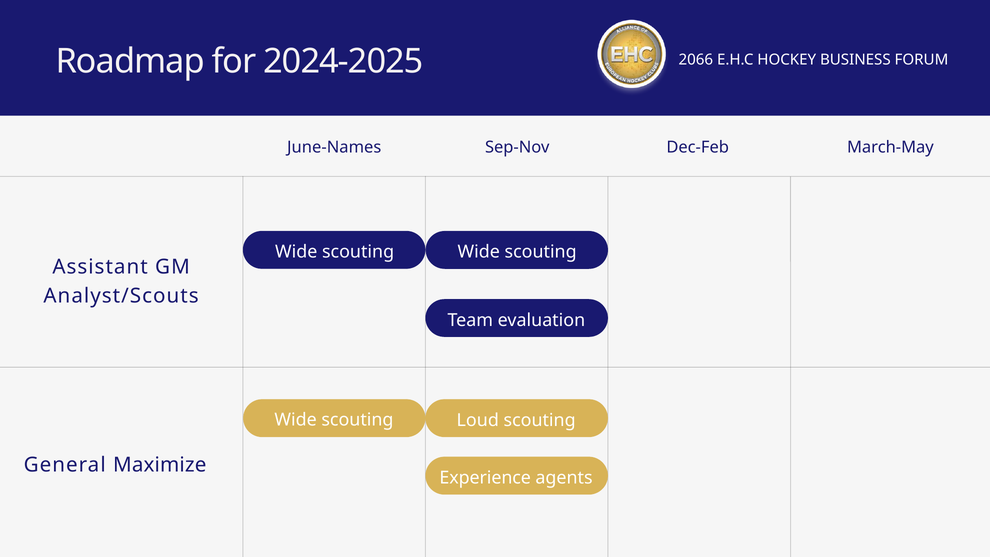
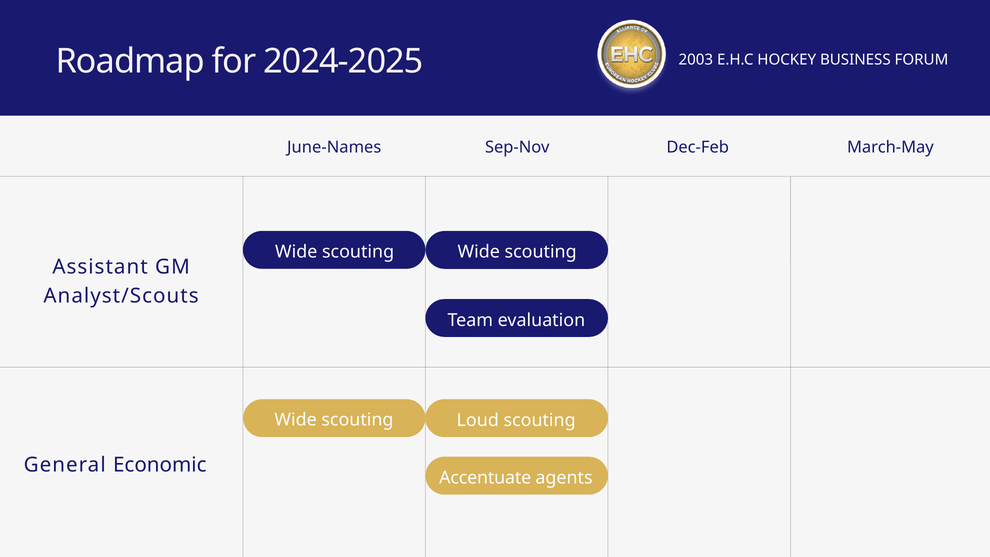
2066: 2066 -> 2003
Maximize: Maximize -> Economic
Experience: Experience -> Accentuate
